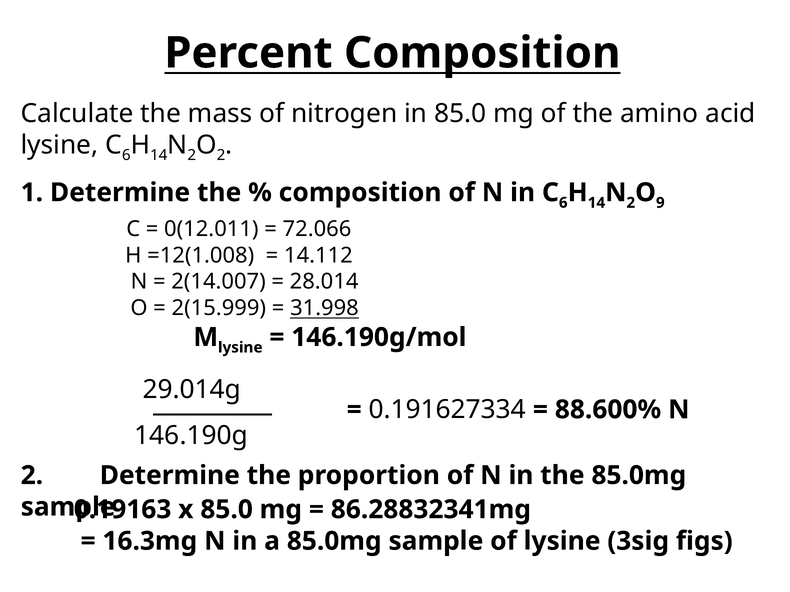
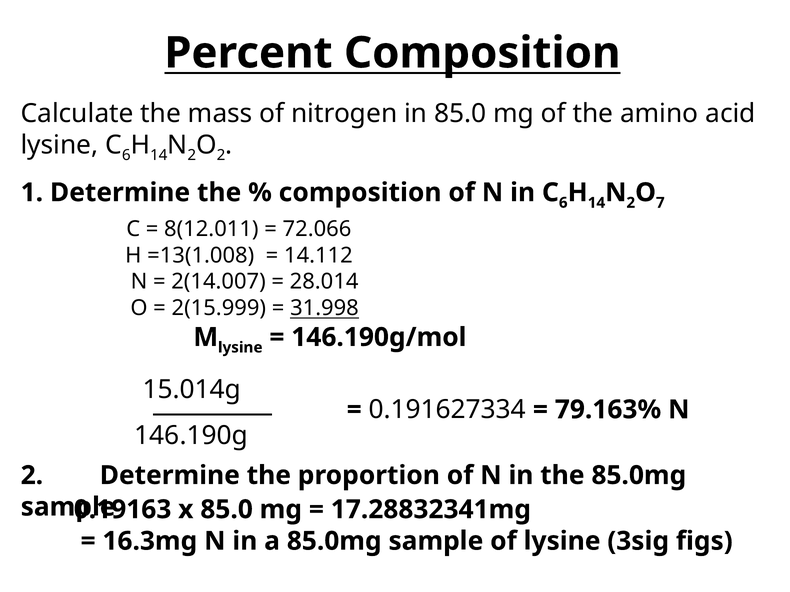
9: 9 -> 7
0(12.011: 0(12.011 -> 8(12.011
=12(1.008: =12(1.008 -> =13(1.008
29.014g: 29.014g -> 15.014g
88.600%: 88.600% -> 79.163%
86.28832341mg: 86.28832341mg -> 17.28832341mg
